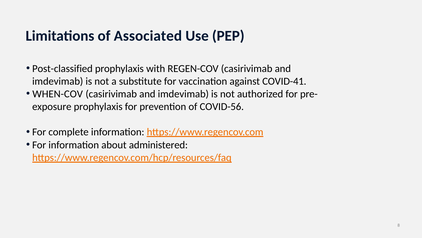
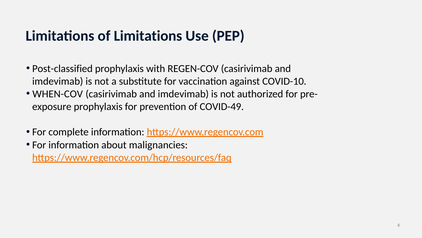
of Associated: Associated -> Limitations
COVID-41: COVID-41 -> COVID-10
COVID-56: COVID-56 -> COVID-49
administered: administered -> malignancies
